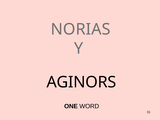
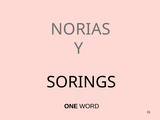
AGINORS: AGINORS -> SORINGS
